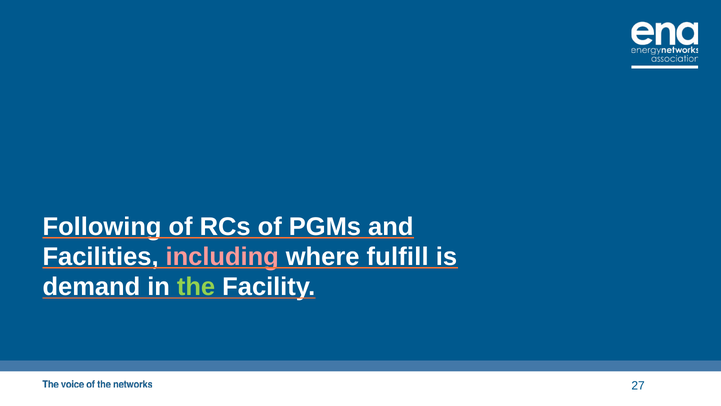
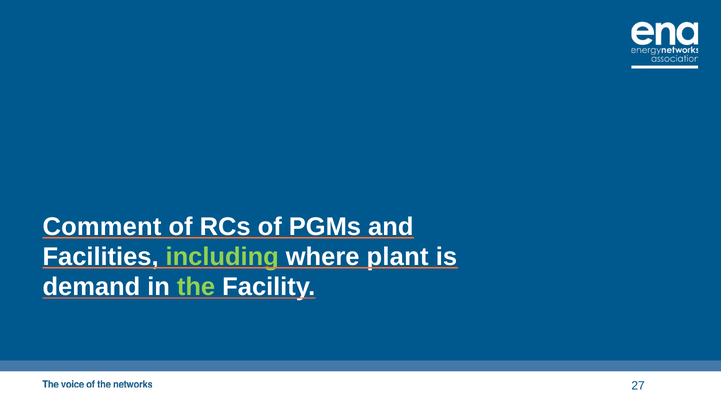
Following: Following -> Comment
including colour: pink -> light green
fulfill: fulfill -> plant
